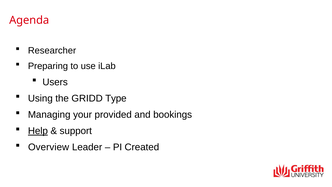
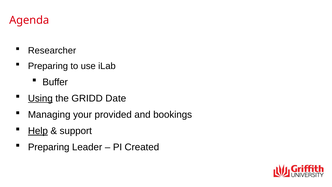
Users: Users -> Buffer
Using underline: none -> present
Type: Type -> Date
Overview at (49, 147): Overview -> Preparing
